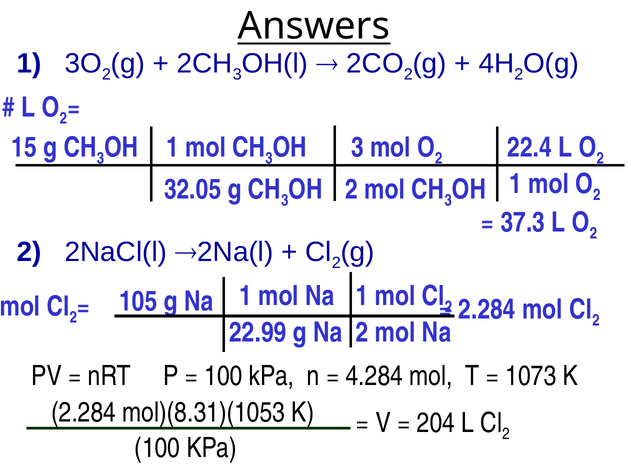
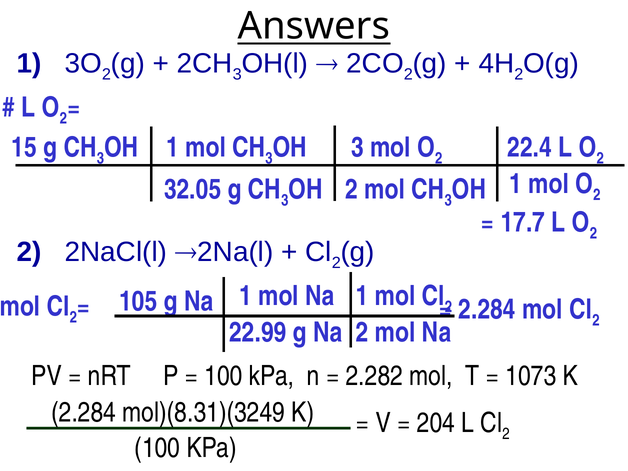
37.3: 37.3 -> 17.7
4.284: 4.284 -> 2.282
mol)(8.31)(1053: mol)(8.31)(1053 -> mol)(8.31)(3249
